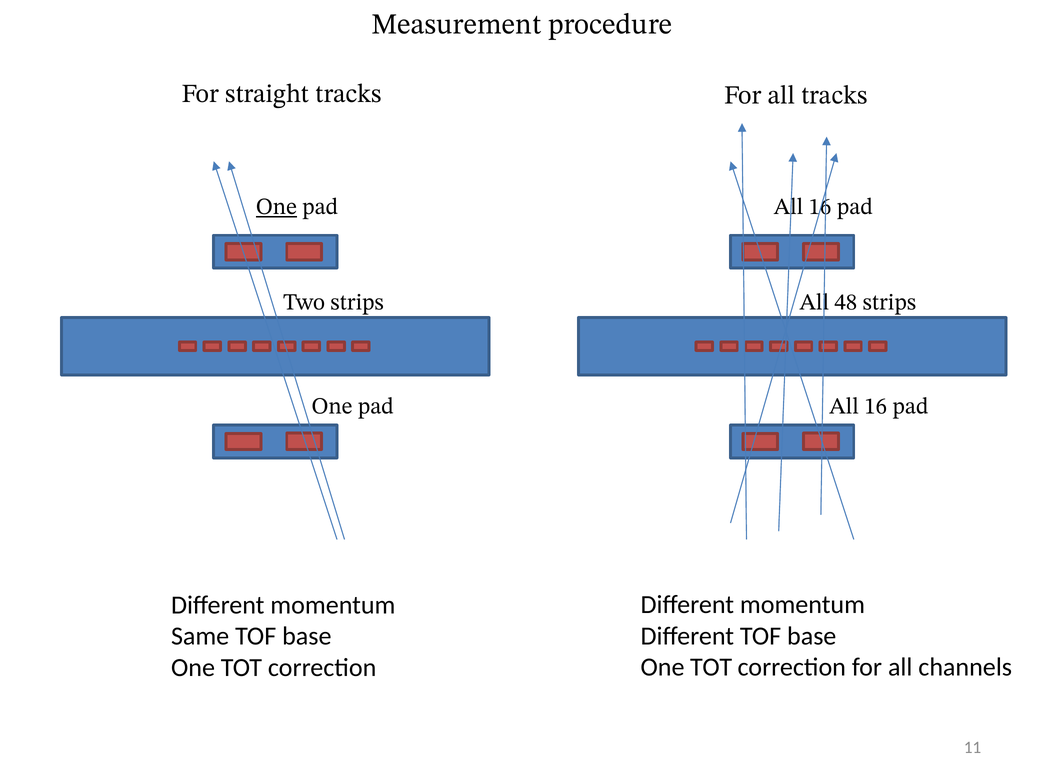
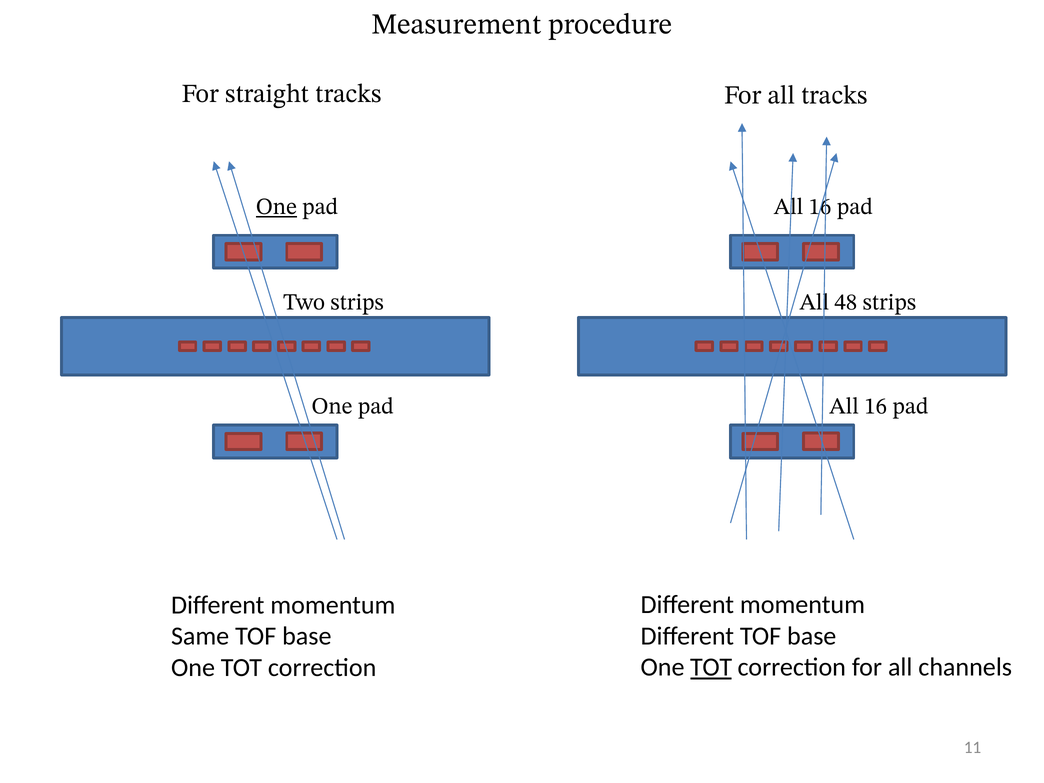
TOT at (711, 667) underline: none -> present
